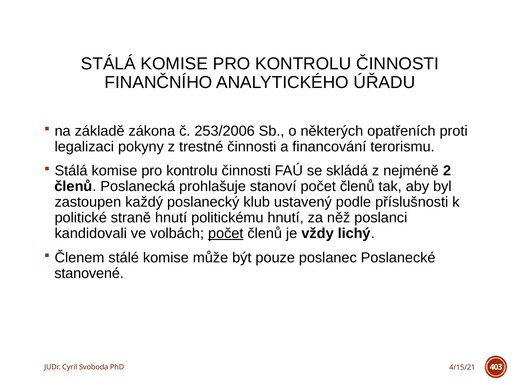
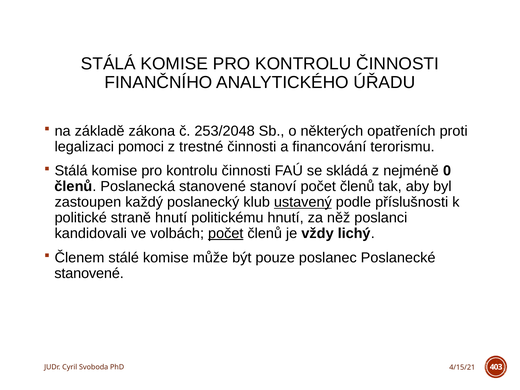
253/2006: 253/2006 -> 253/2048
pokyny: pokyny -> pomoci
2: 2 -> 0
Poslanecká prohlašuje: prohlašuje -> stanovené
ustavený underline: none -> present
